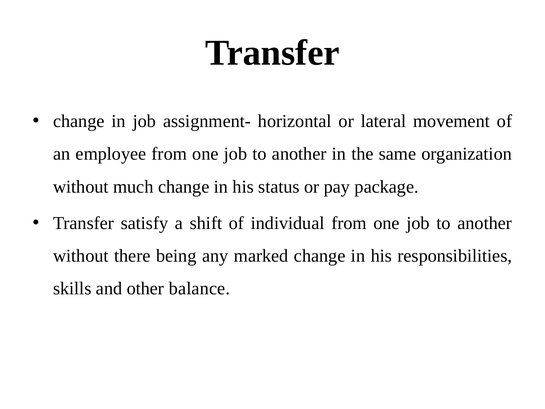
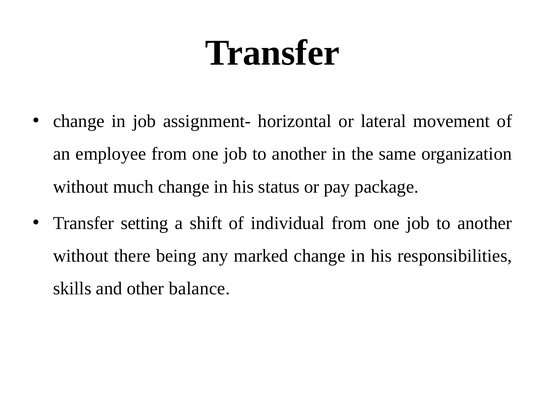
satisfy: satisfy -> setting
